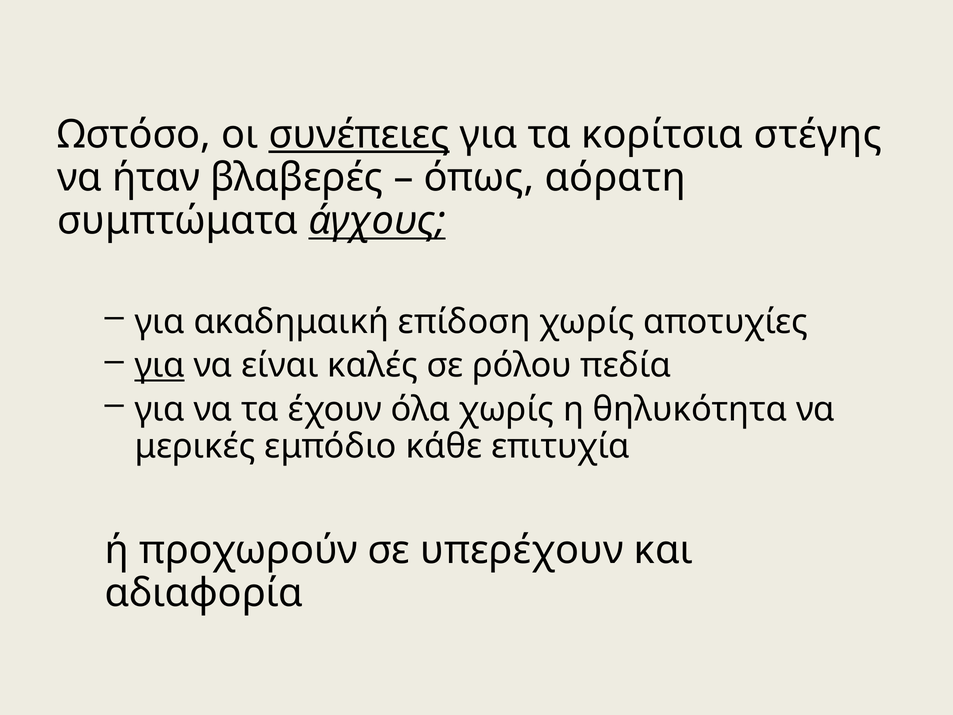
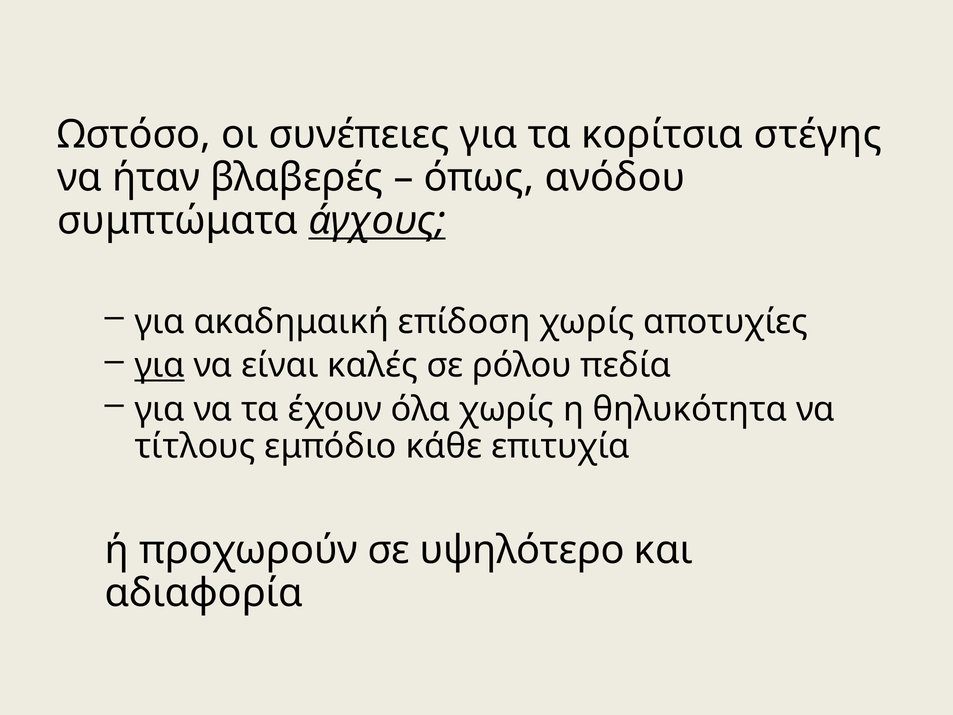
συνέπειες underline: present -> none
αόρατη: αόρατη -> ανόδου
μερικές: μερικές -> τίτλους
υπερέχουν: υπερέχουν -> υψηλότερο
